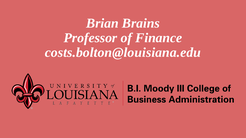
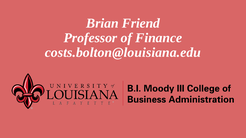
Brains: Brains -> Friend
